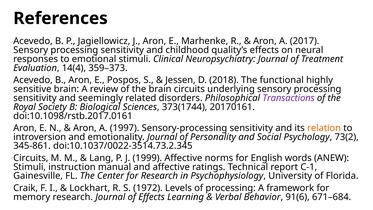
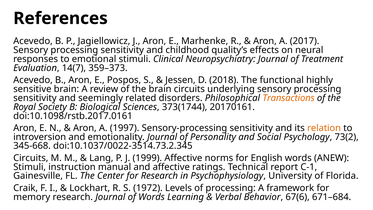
14(4: 14(4 -> 14(7
Transactions colour: purple -> orange
345-861: 345-861 -> 345-668
of Effects: Effects -> Words
91(6: 91(6 -> 67(6
